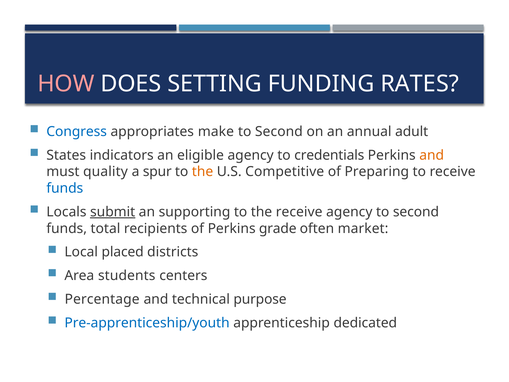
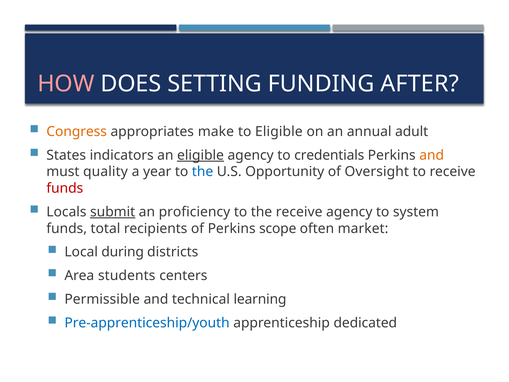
RATES: RATES -> AFTER
Congress colour: blue -> orange
Second at (279, 132): Second -> Eligible
eligible at (201, 155) underline: none -> present
spur: spur -> year
the at (203, 172) colour: orange -> blue
Competitive: Competitive -> Opportunity
Preparing: Preparing -> Oversight
funds at (65, 188) colour: blue -> red
supporting: supporting -> proficiency
agency to second: second -> system
grade: grade -> scope
placed: placed -> during
Percentage: Percentage -> Permissible
purpose: purpose -> learning
